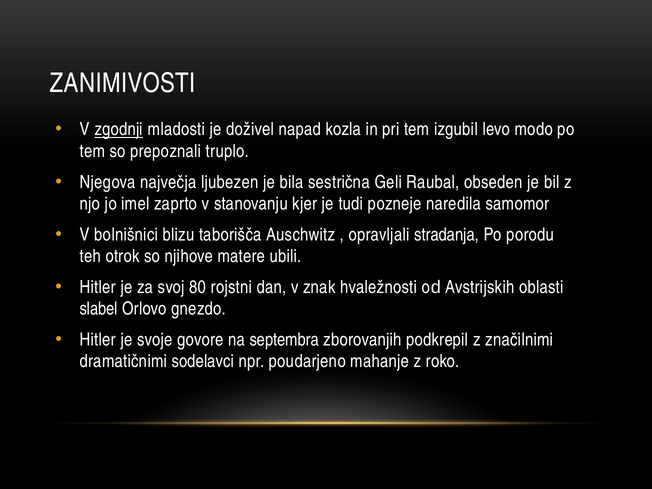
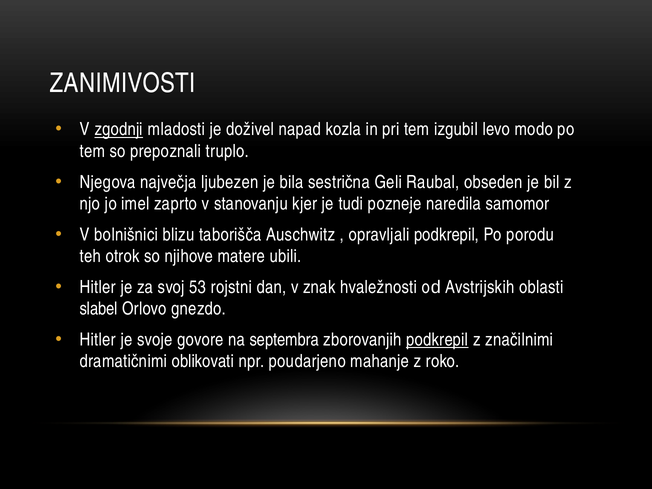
opravljali stradanja: stradanja -> podkrepil
80: 80 -> 53
podkrepil at (437, 340) underline: none -> present
sodelavci: sodelavci -> oblikovati
